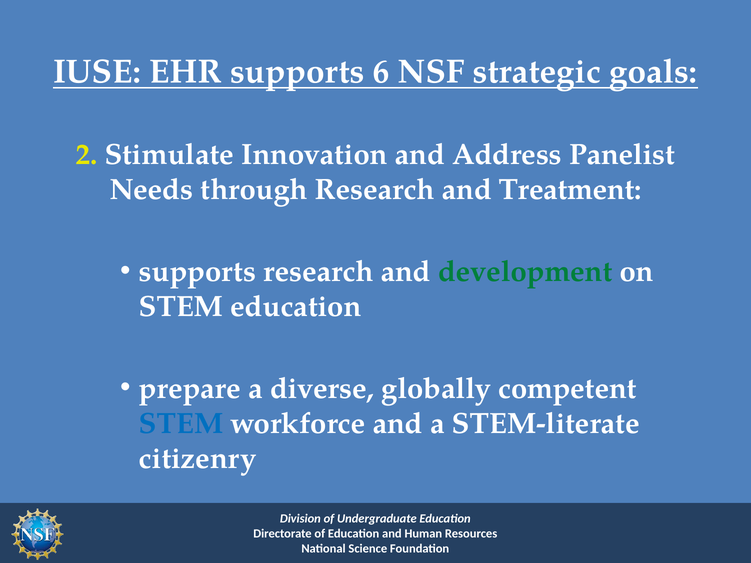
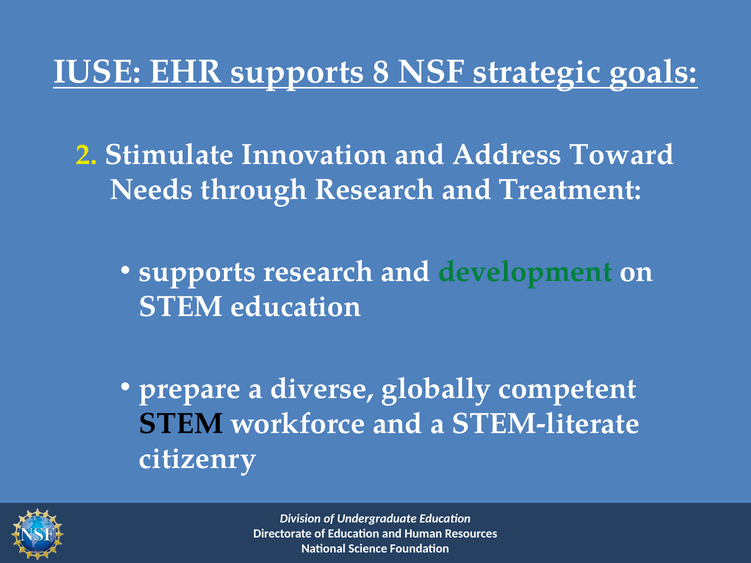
6: 6 -> 8
Panelist: Panelist -> Toward
STEM at (181, 424) colour: blue -> black
